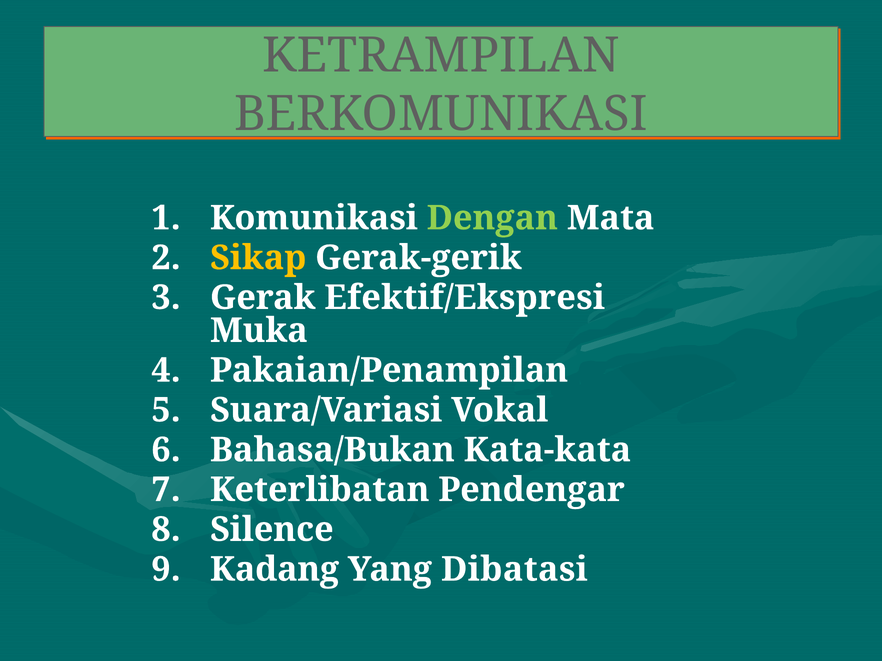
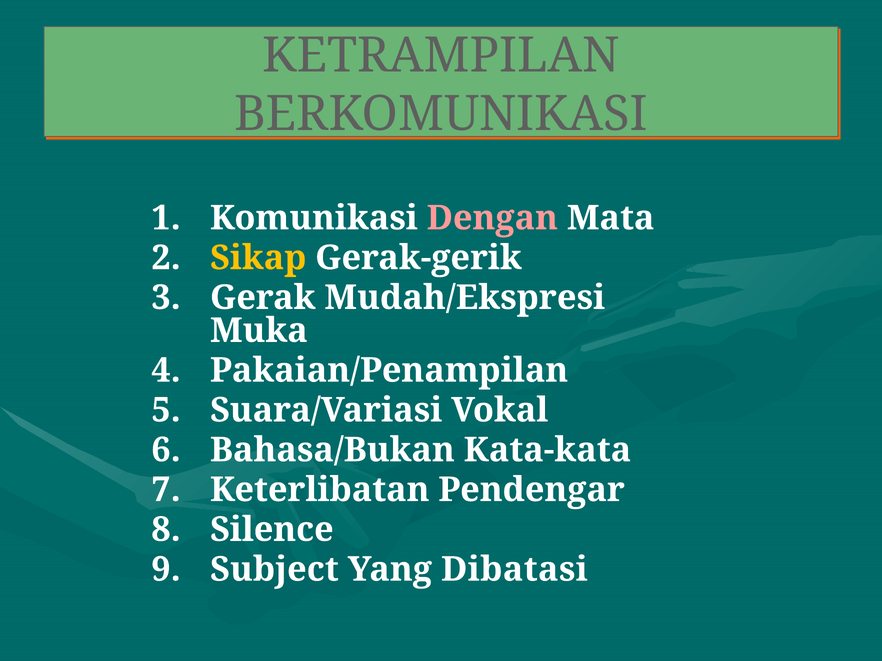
Dengan colour: light green -> pink
Efektif/Ekspresi: Efektif/Ekspresi -> Mudah/Ekspresi
Kadang: Kadang -> Subject
